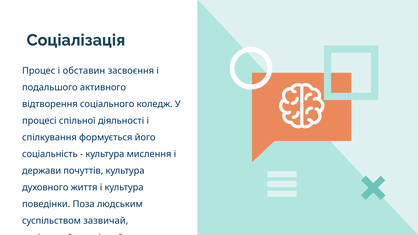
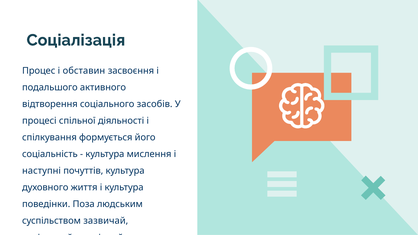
коледж: коледж -> засобів
держави: держави -> наступні
